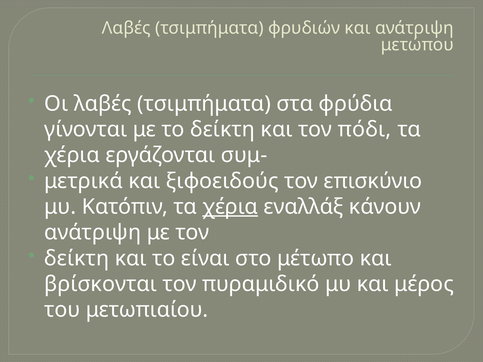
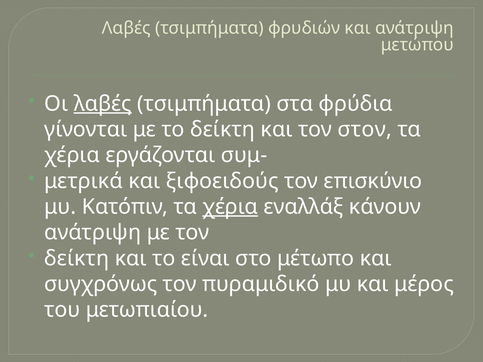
λαβές at (103, 104) underline: none -> present
πόδι: πόδι -> στον
βρίσκονται: βρίσκονται -> συγχρόνως
